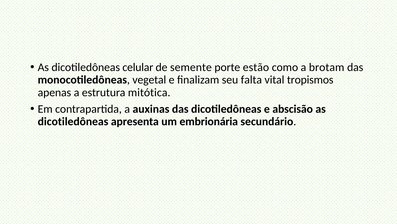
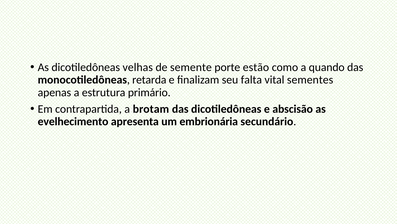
celular: celular -> velhas
brotam: brotam -> quando
vegetal: vegetal -> retarda
tropismos: tropismos -> sementes
mitótica: mitótica -> primário
auxinas: auxinas -> brotam
dicotiledôneas at (73, 121): dicotiledôneas -> evelhecimento
